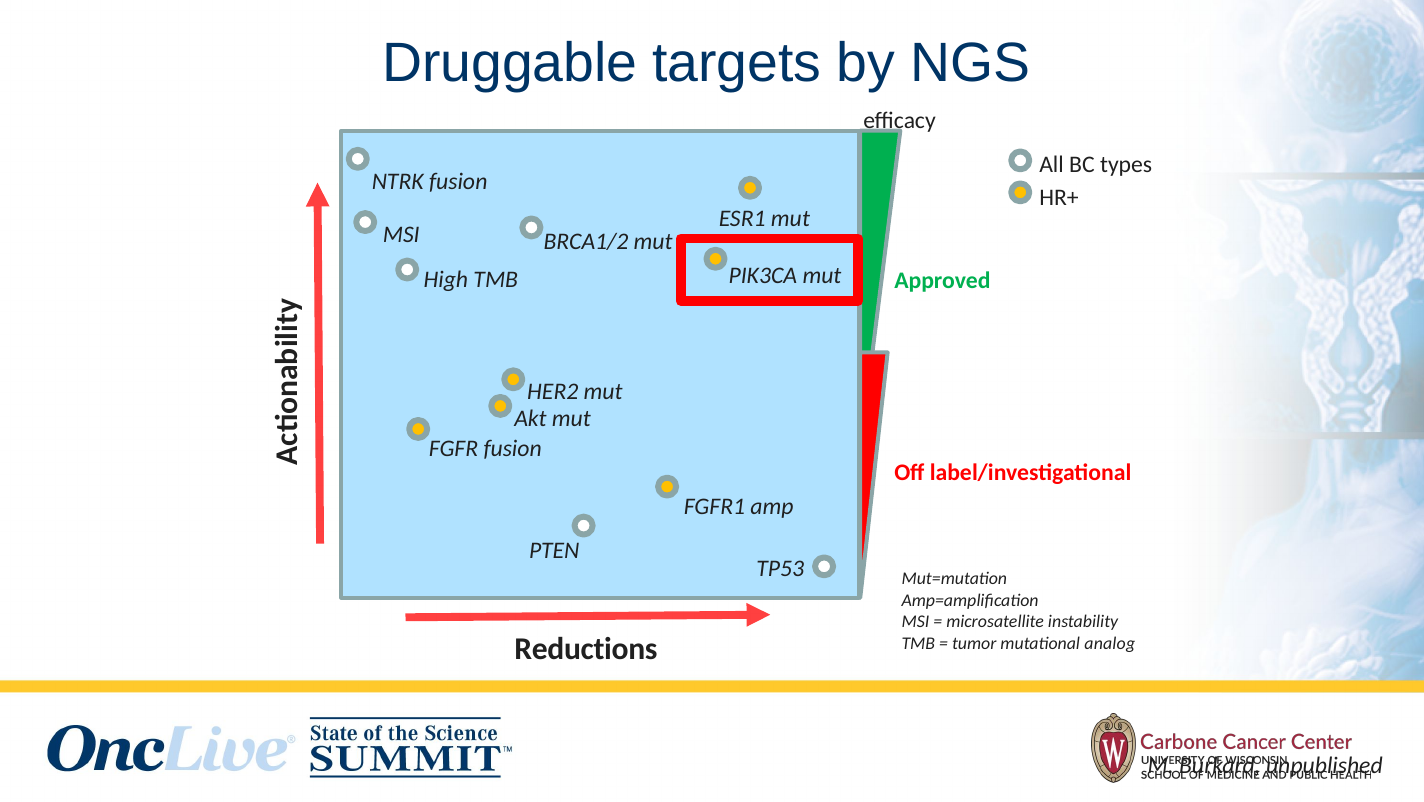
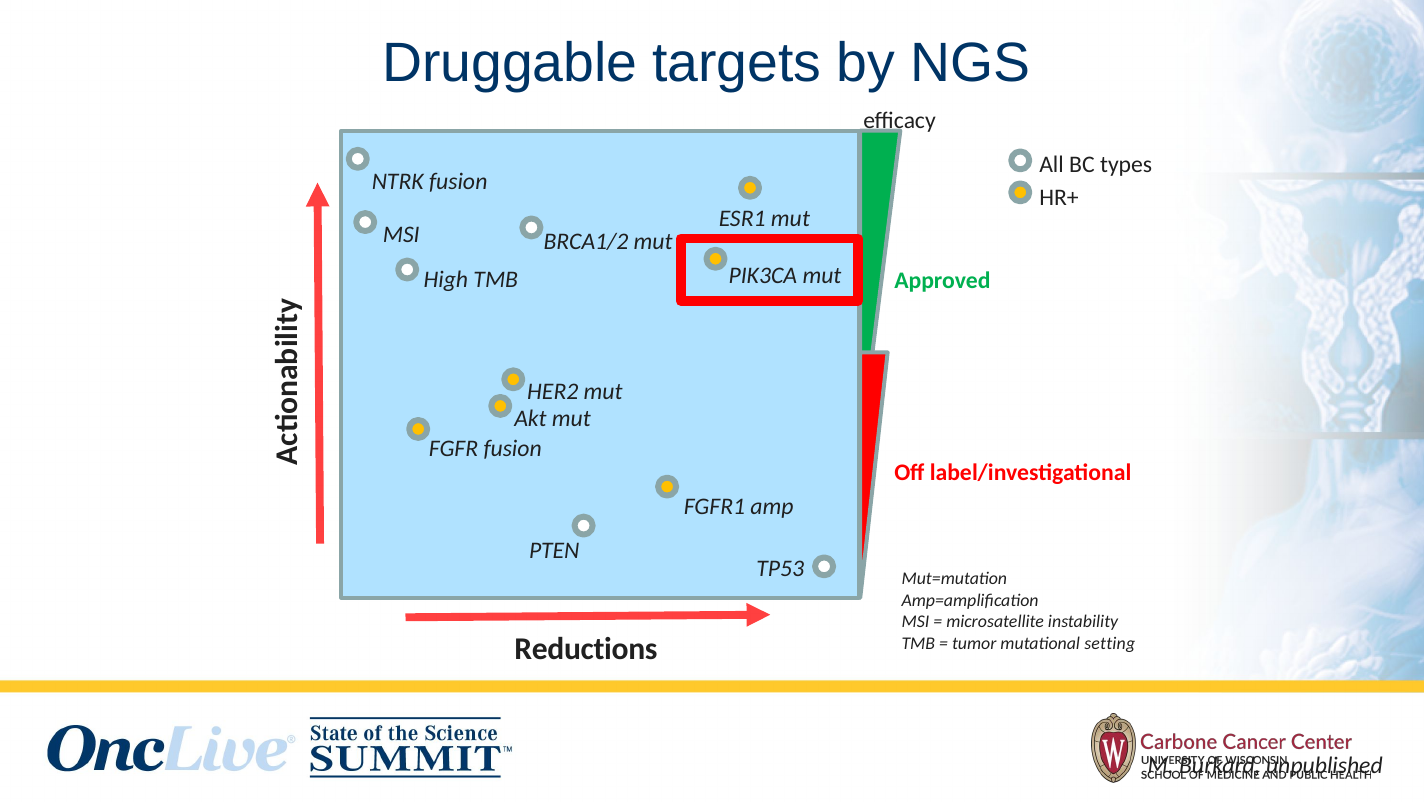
analog: analog -> setting
